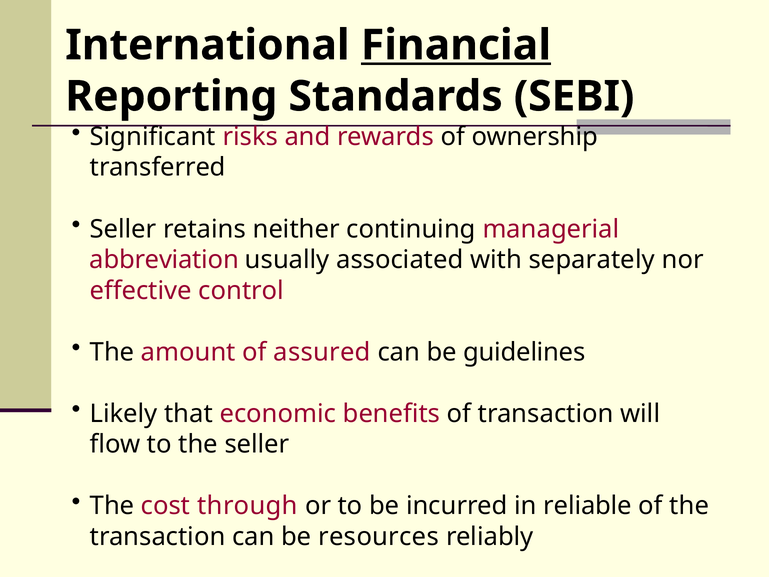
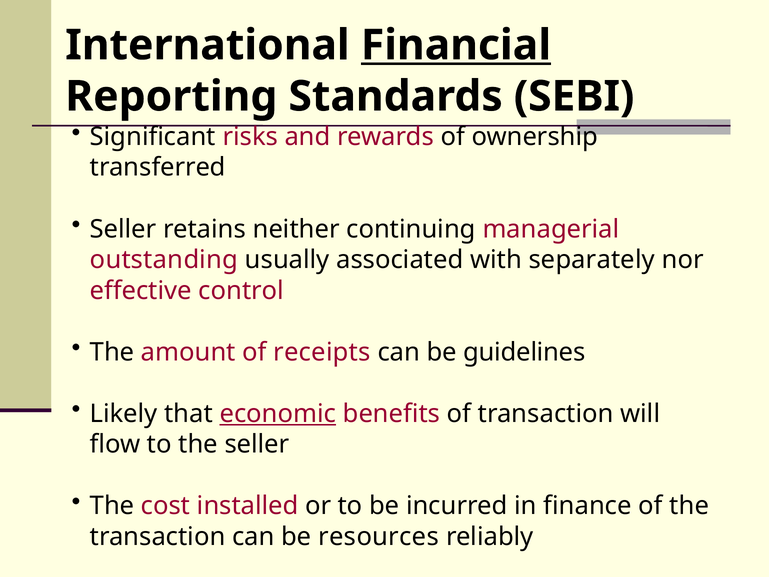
abbreviation: abbreviation -> outstanding
assured: assured -> receipts
economic underline: none -> present
through: through -> installed
reliable: reliable -> finance
